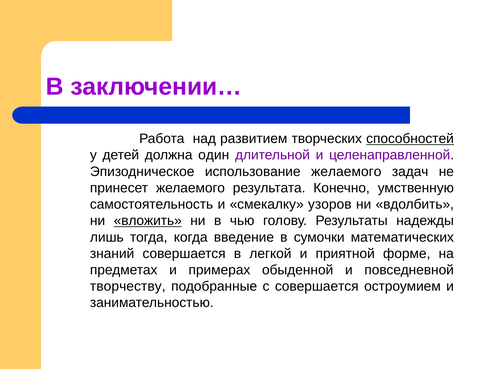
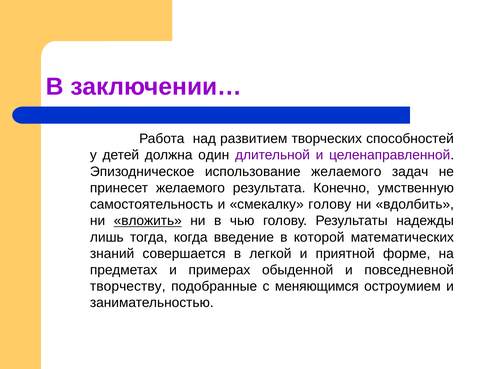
способностей underline: present -> none
смекалку узоров: узоров -> голову
сумочки: сумочки -> которой
с совершается: совершается -> меняющимся
